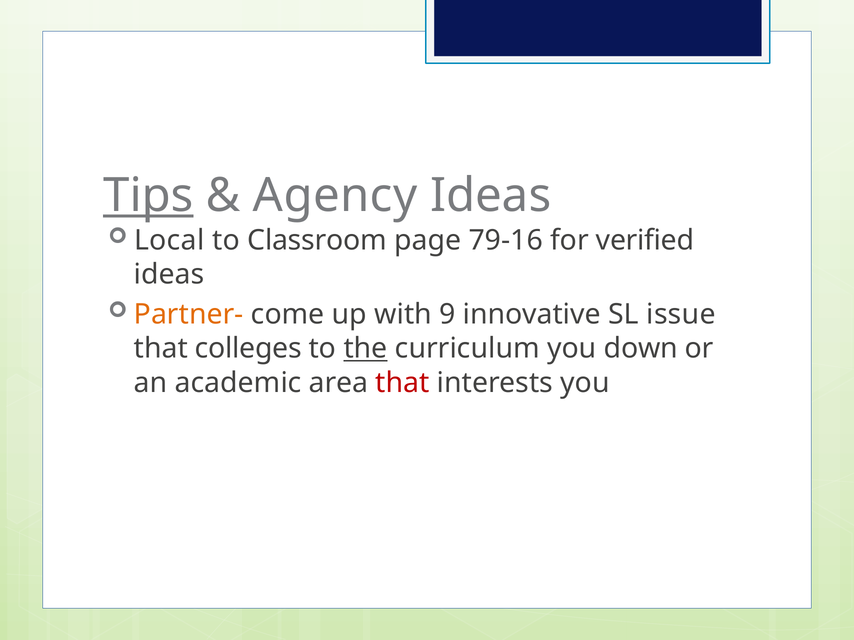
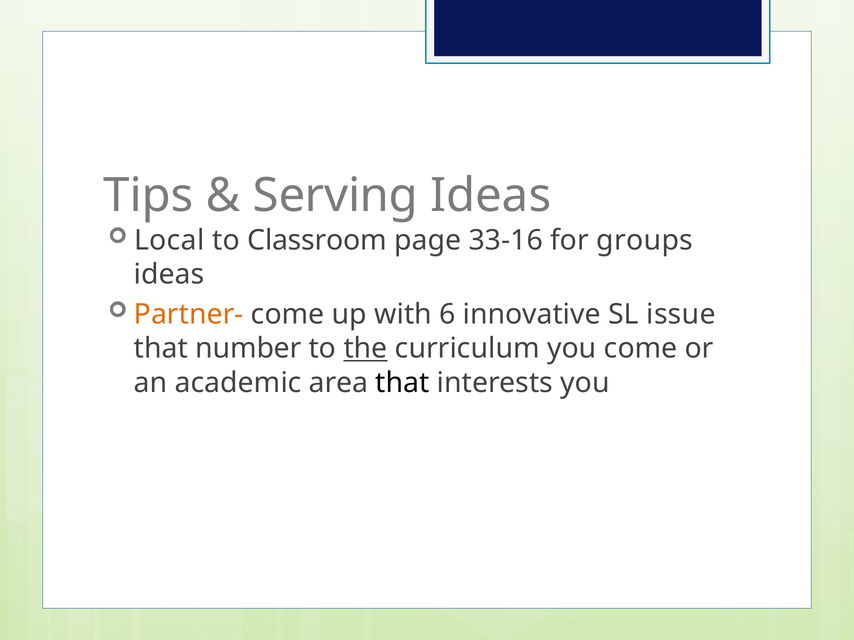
Tips underline: present -> none
Agency: Agency -> Serving
79-16: 79-16 -> 33-16
verified: verified -> groups
9: 9 -> 6
colleges: colleges -> number
you down: down -> come
that at (403, 383) colour: red -> black
